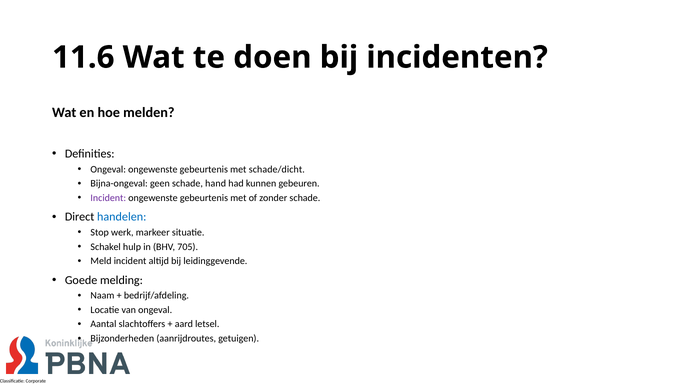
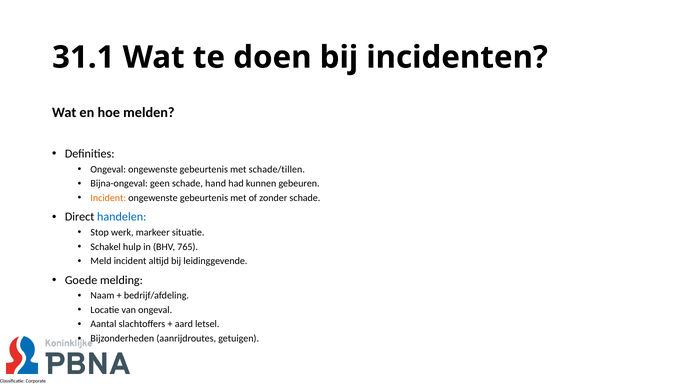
11.6: 11.6 -> 31.1
schade/dicht: schade/dicht -> schade/tillen
Incident at (108, 198) colour: purple -> orange
705: 705 -> 765
